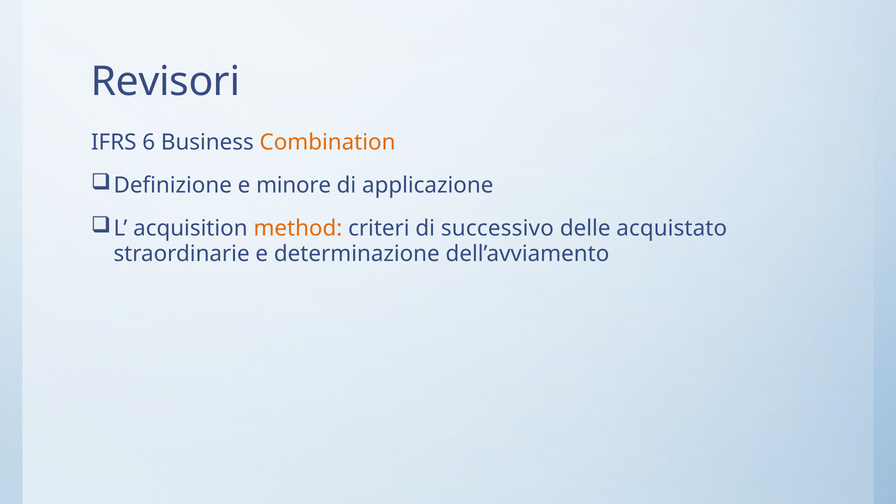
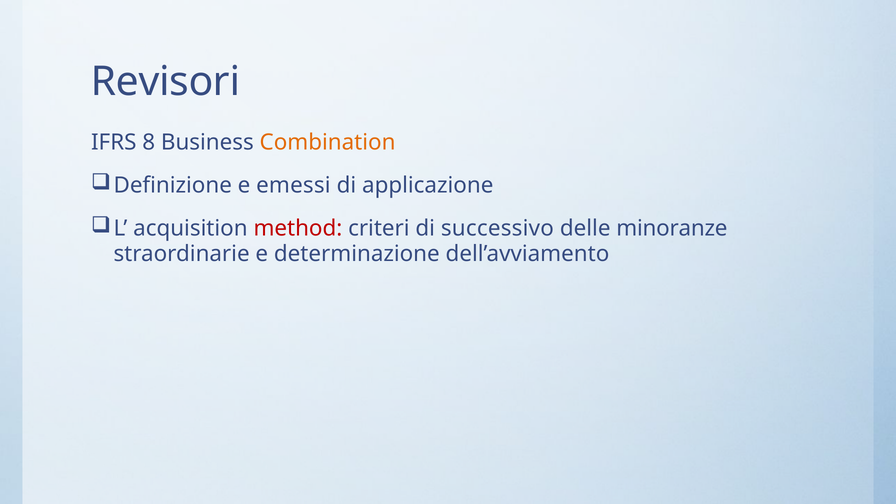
6: 6 -> 8
minore: minore -> emessi
method colour: orange -> red
acquistato: acquistato -> minoranze
